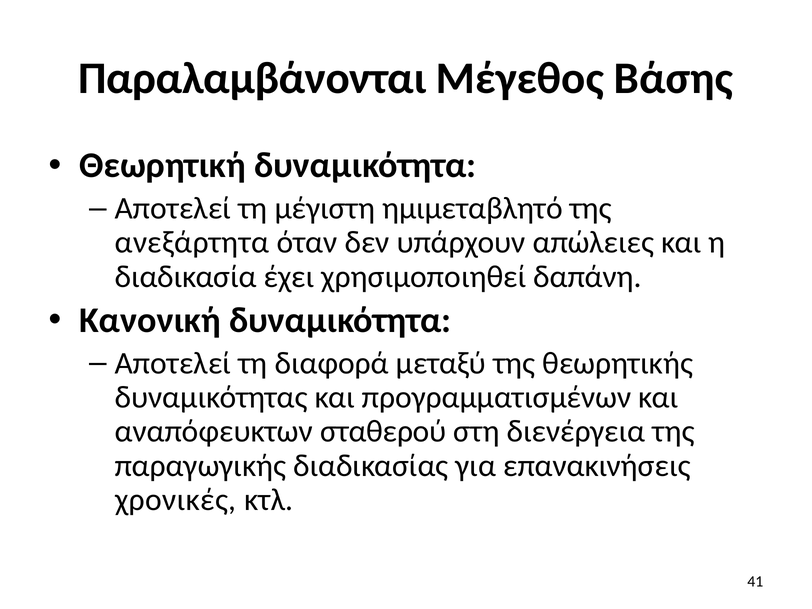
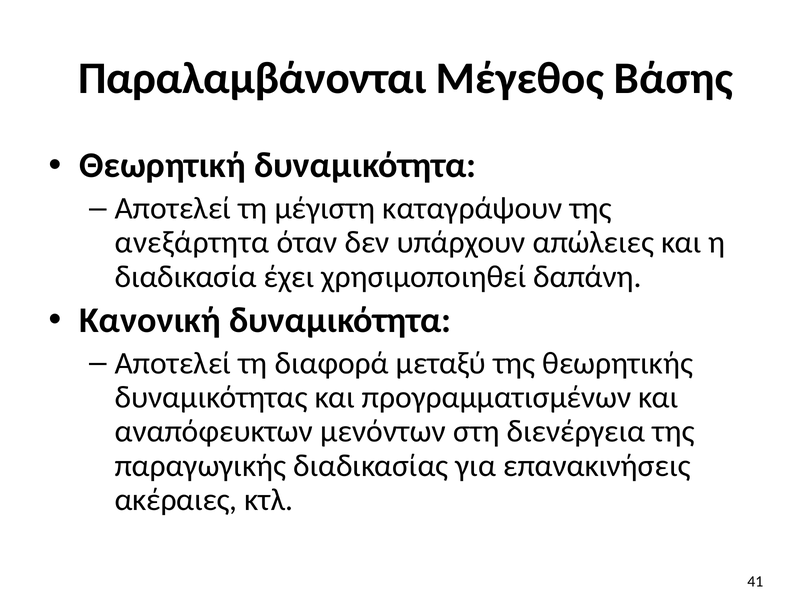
ημιμεταβλητό: ημιμεταβλητό -> καταγράψουν
σταθερού: σταθερού -> μενόντων
χρονικές: χρονικές -> ακέραιες
